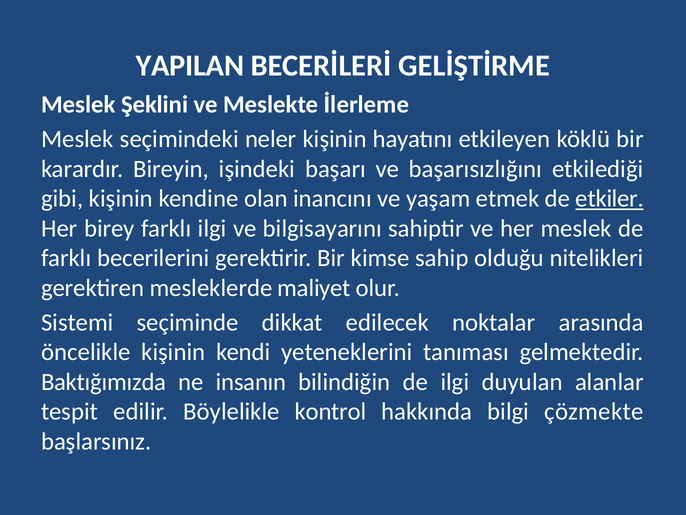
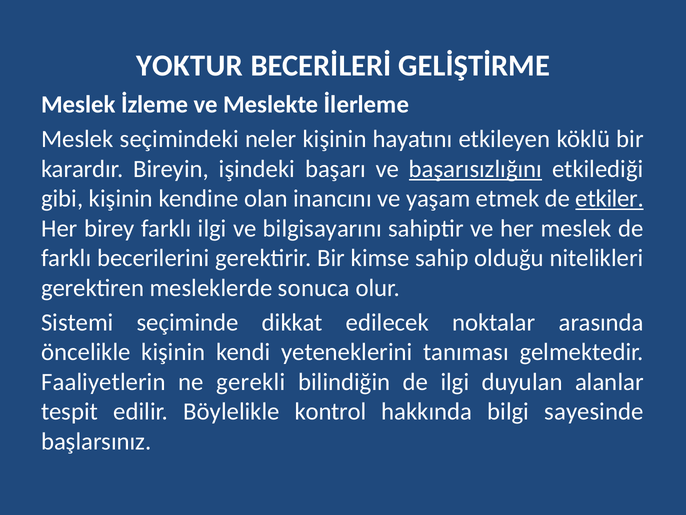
YAPILAN: YAPILAN -> YOKTUR
Şeklini: Şeklini -> İzleme
başarısızlığını underline: none -> present
maliyet: maliyet -> sonuca
Baktığımızda: Baktığımızda -> Faaliyetlerin
insanın: insanın -> gerekli
çözmekte: çözmekte -> sayesinde
